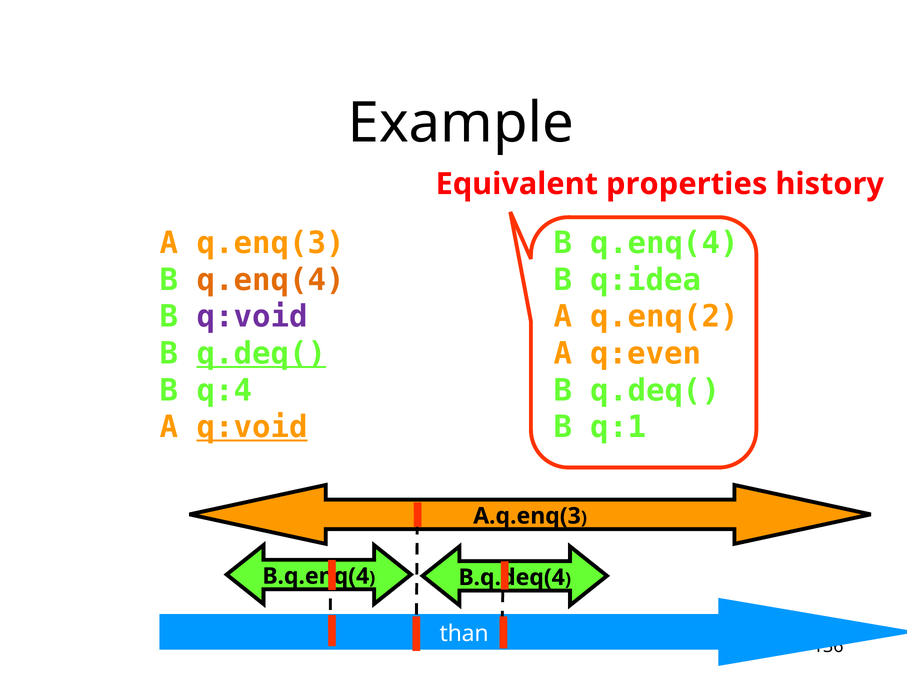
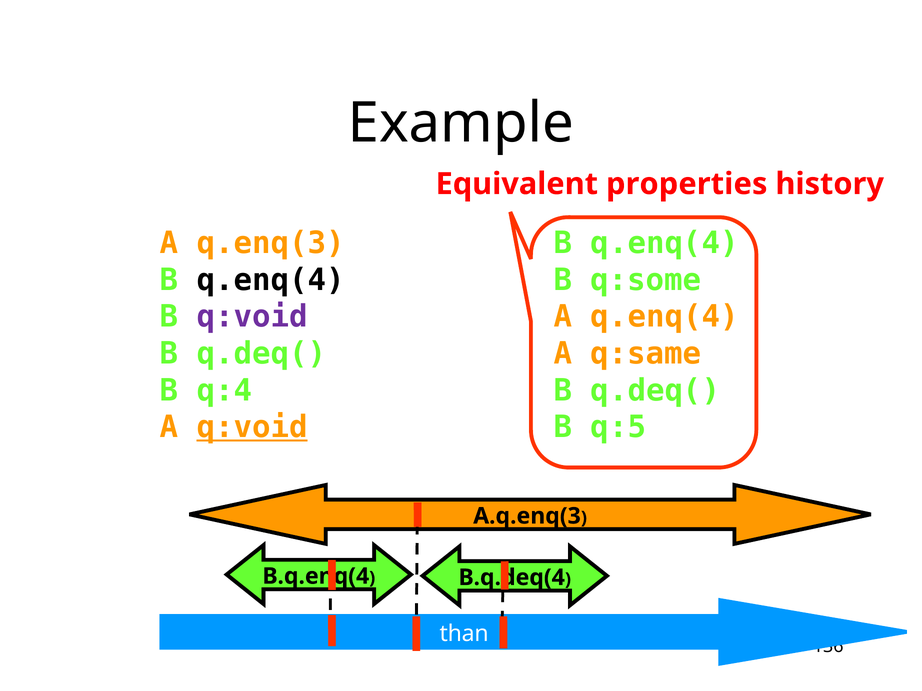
q.enq(4 at (271, 280) colour: orange -> black
q:idea: q:idea -> q:some
A q.enq(2: q.enq(2 -> q.enq(4
q.deq( at (261, 354) underline: present -> none
q:even: q:even -> q:same
q:1: q:1 -> q:5
